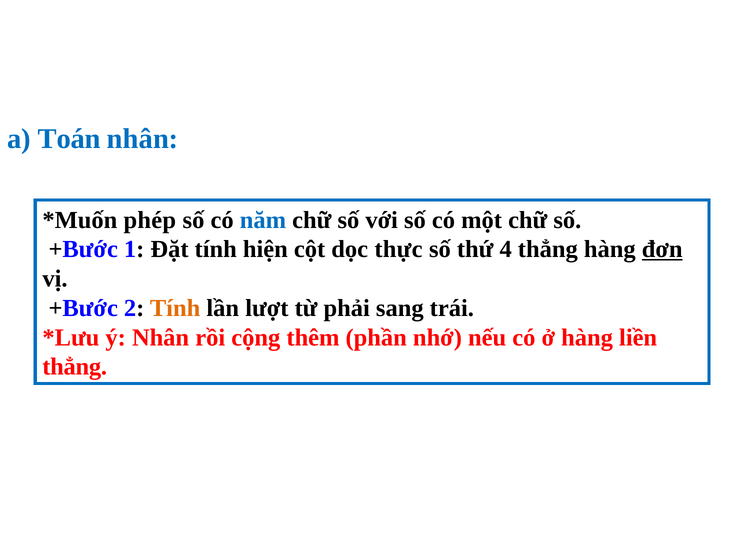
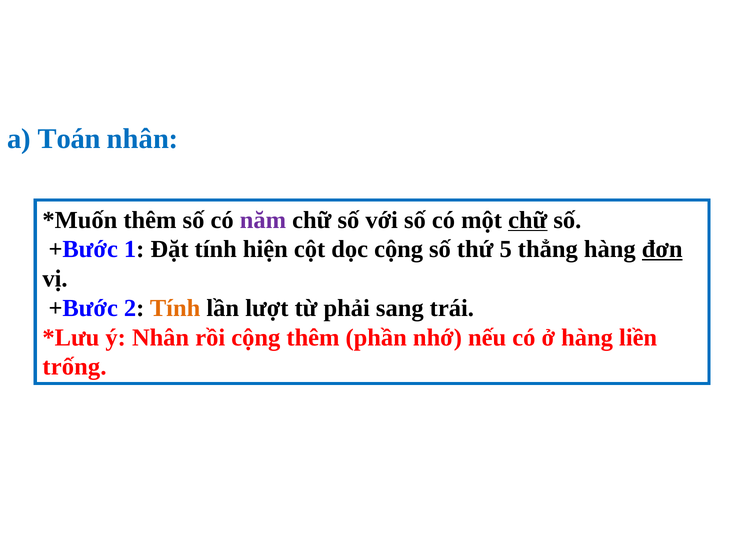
phép at (150, 220): phép -> thêm
năm colour: blue -> purple
chữ at (528, 220) underline: none -> present
dọc thực: thực -> cộng
4: 4 -> 5
thẳng at (75, 367): thẳng -> trống
